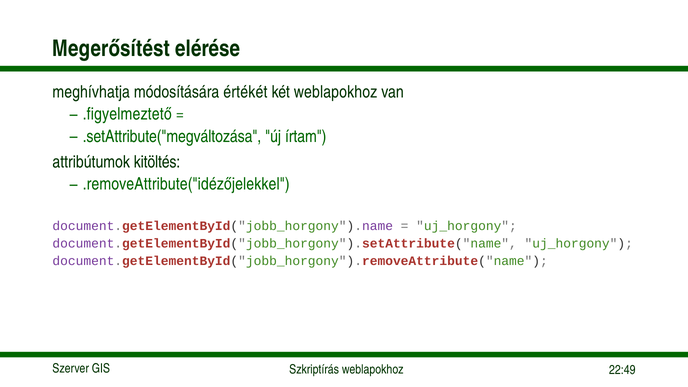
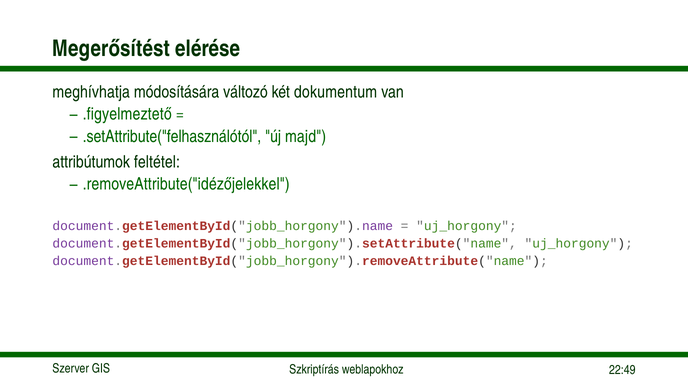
értékét: értékét -> változó
két weblapokhoz: weblapokhoz -> dokumentum
.setAttribute("megváltozása: .setAttribute("megváltozása -> .setAttribute("felhasználótól
írtam: írtam -> majd
kitöltés: kitöltés -> feltétel
